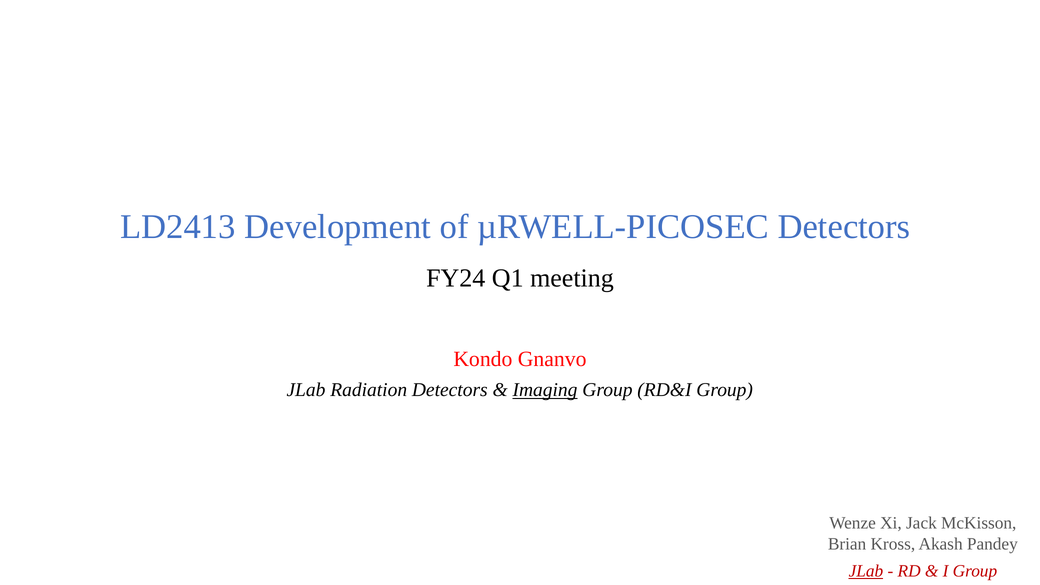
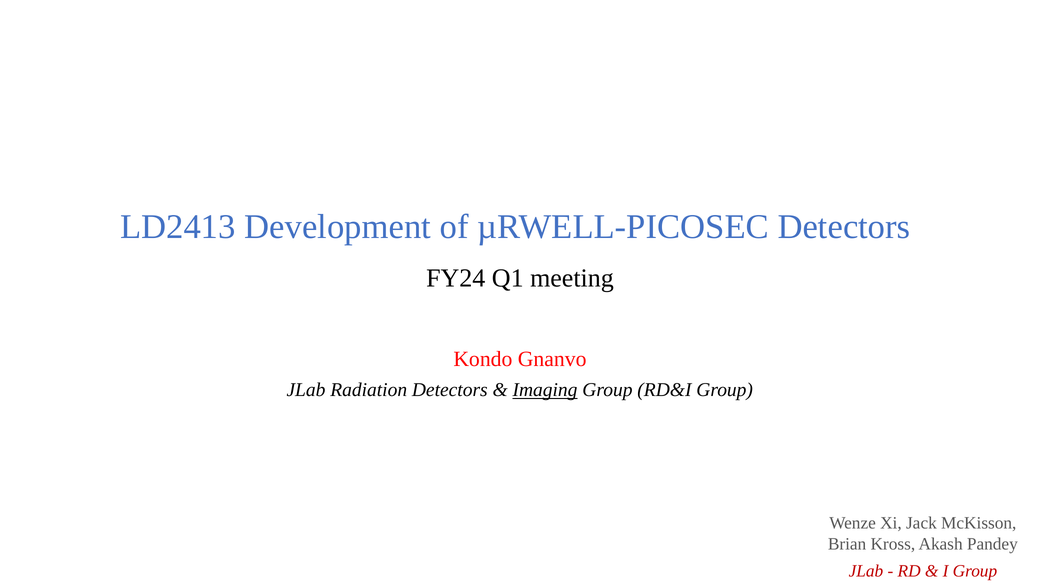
JLab at (866, 571) underline: present -> none
